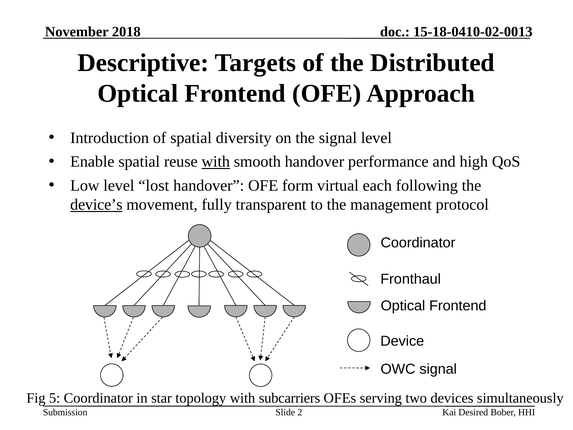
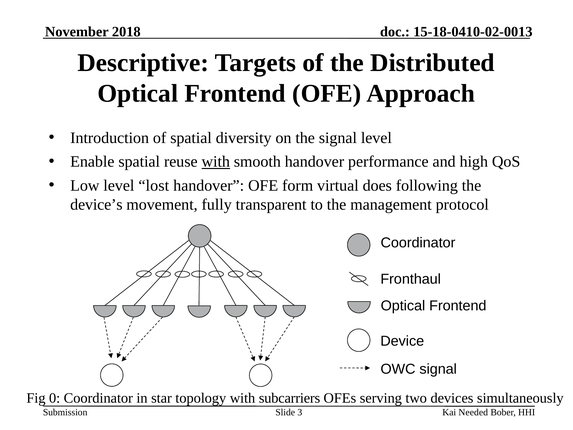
each: each -> does
device’s underline: present -> none
5: 5 -> 0
2: 2 -> 3
Desired: Desired -> Needed
